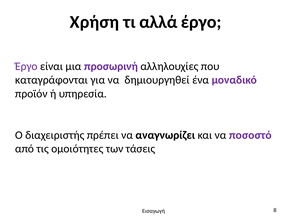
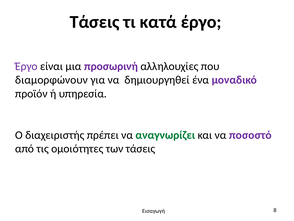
Χρήση at (94, 22): Χρήση -> Τάσεις
αλλά: αλλά -> κατά
καταγράφονται: καταγράφονται -> διαμορφώνουν
αναγνωρίζει colour: black -> green
